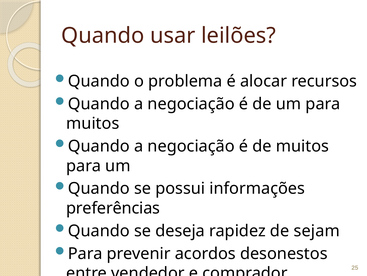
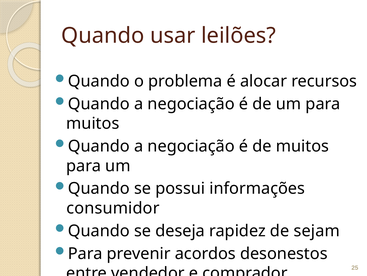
preferências: preferências -> consumidor
